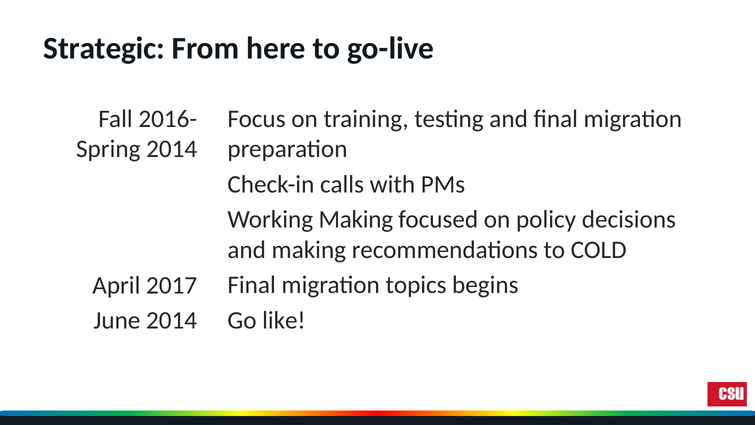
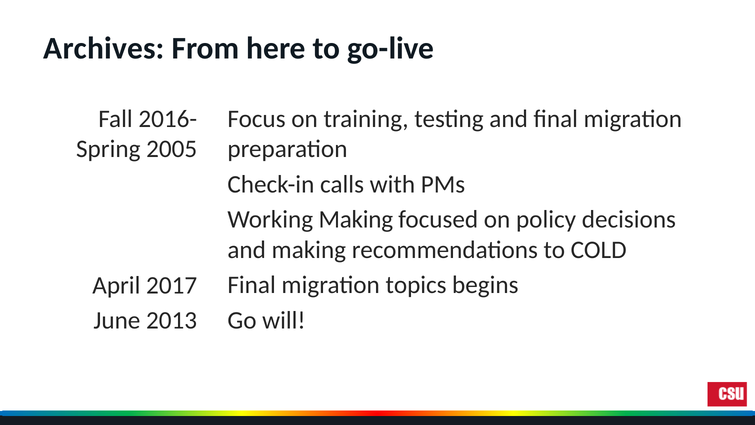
Strategic: Strategic -> Archives
Spring 2014: 2014 -> 2005
like: like -> will
June 2014: 2014 -> 2013
